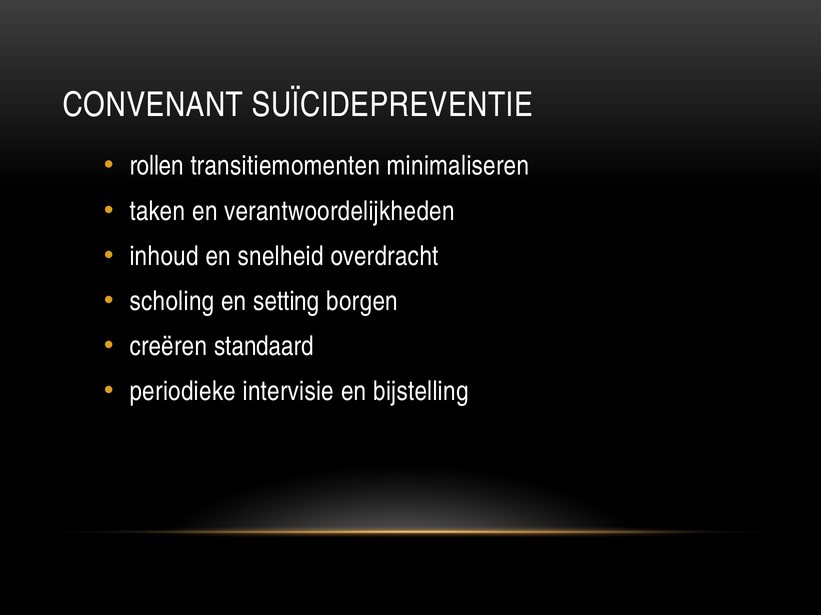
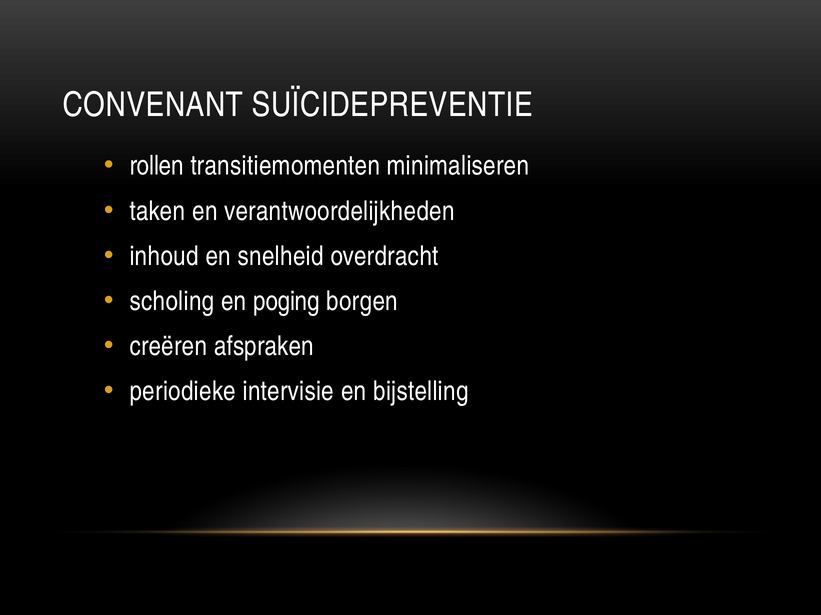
setting: setting -> poging
standaard: standaard -> afspraken
